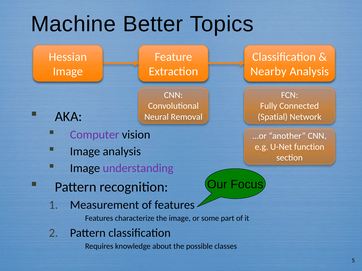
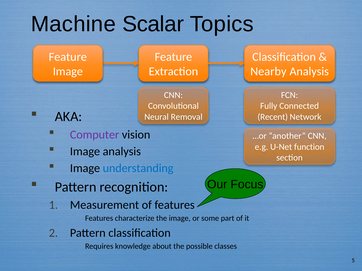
Better: Better -> Scalar
Hessian at (68, 57): Hessian -> Feature
Spatial: Spatial -> Recent
understanding colour: purple -> blue
